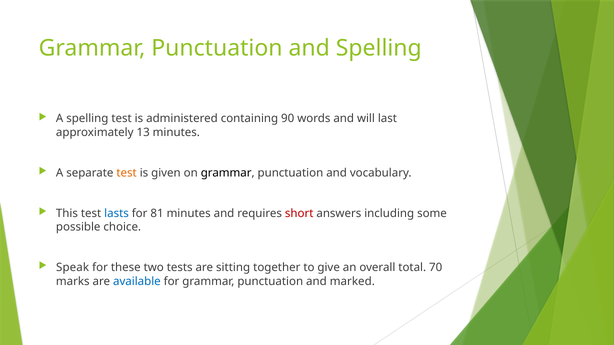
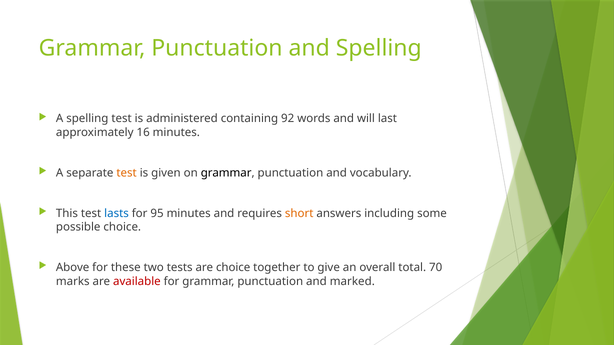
90: 90 -> 92
13: 13 -> 16
81: 81 -> 95
short colour: red -> orange
Speak: Speak -> Above
are sitting: sitting -> choice
available colour: blue -> red
